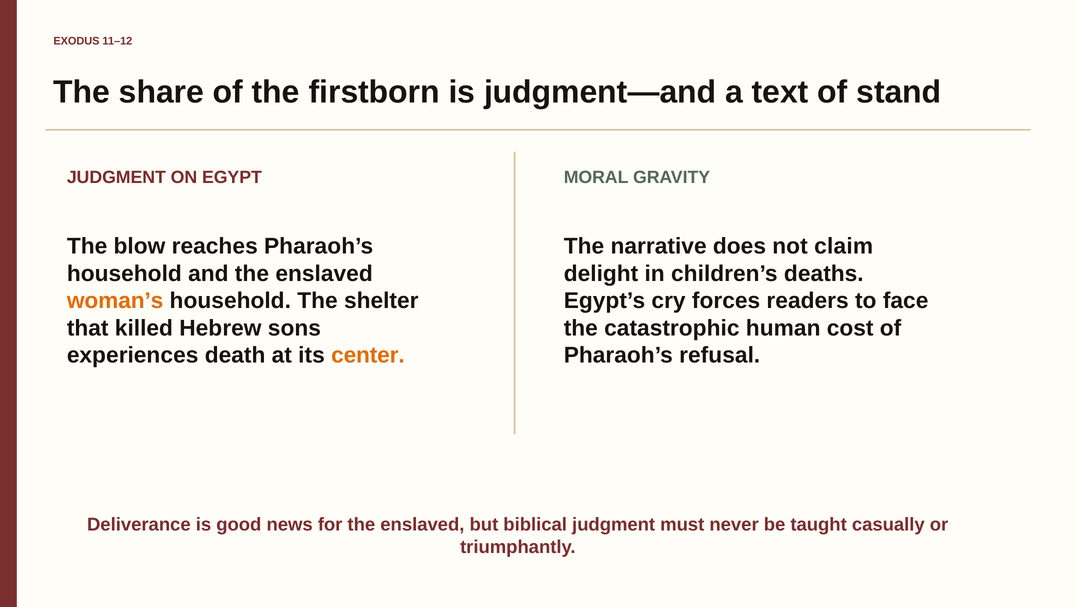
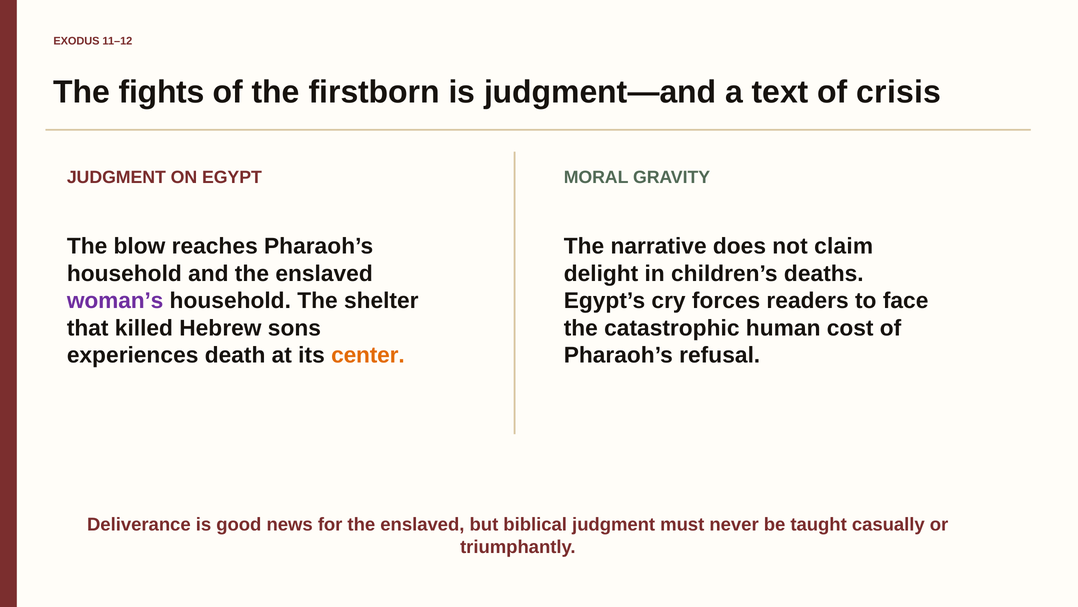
share: share -> fights
stand: stand -> crisis
woman’s colour: orange -> purple
